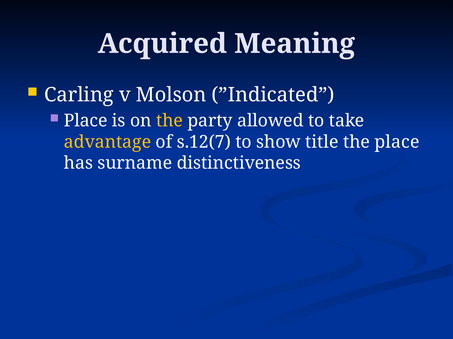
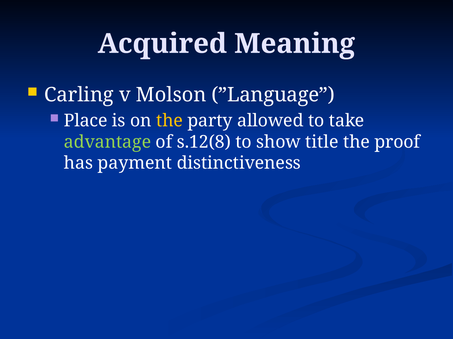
”Indicated: ”Indicated -> ”Language
advantage colour: yellow -> light green
s.12(7: s.12(7 -> s.12(8
the place: place -> proof
surname: surname -> payment
